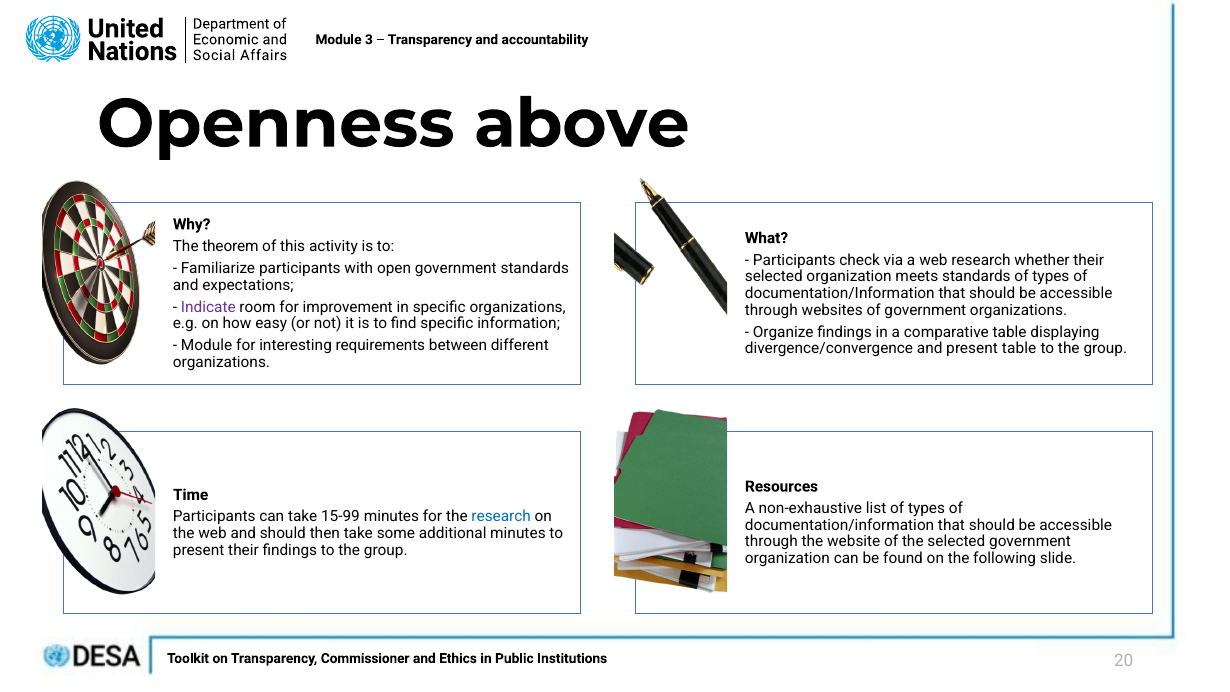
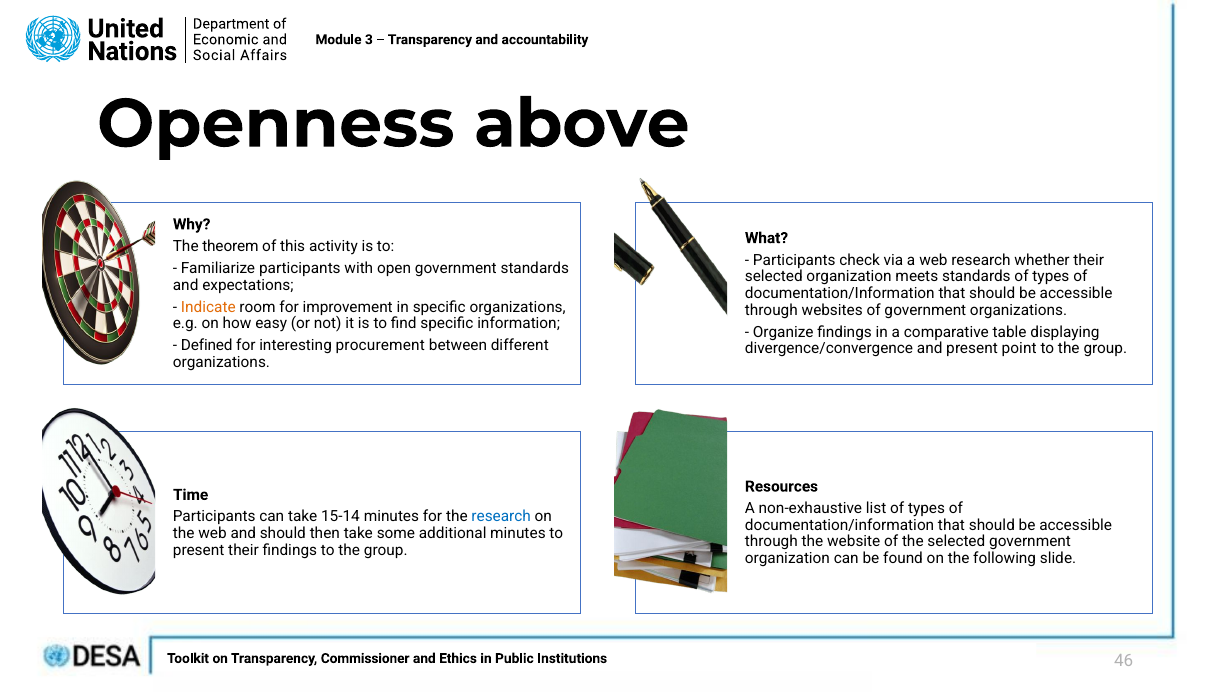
Indicate colour: purple -> orange
Module at (207, 346): Module -> Defined
requirements: requirements -> procurement
present table: table -> point
15-99: 15-99 -> 15-14
20: 20 -> 46
